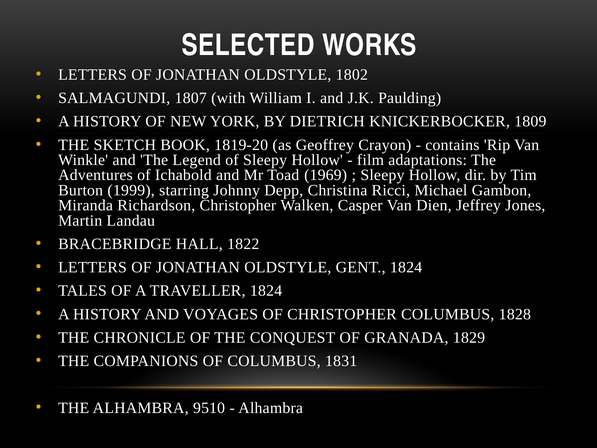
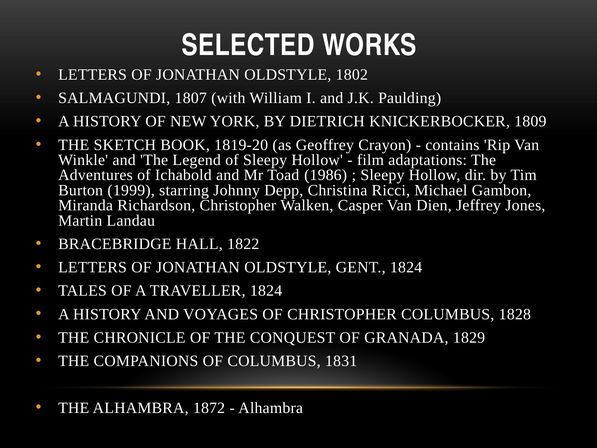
1969: 1969 -> 1986
9510: 9510 -> 1872
